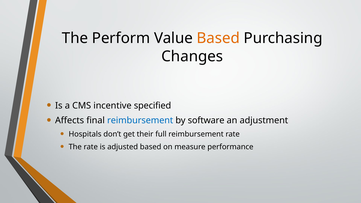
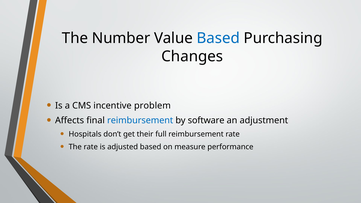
Perform: Perform -> Number
Based at (218, 38) colour: orange -> blue
specified: specified -> problem
